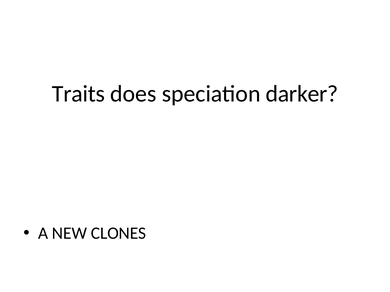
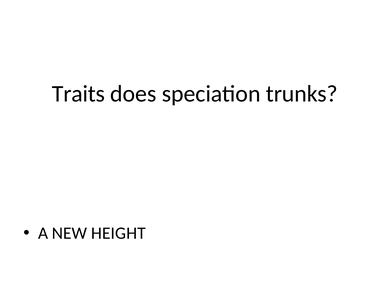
darker: darker -> trunks
CLONES: CLONES -> HEIGHT
